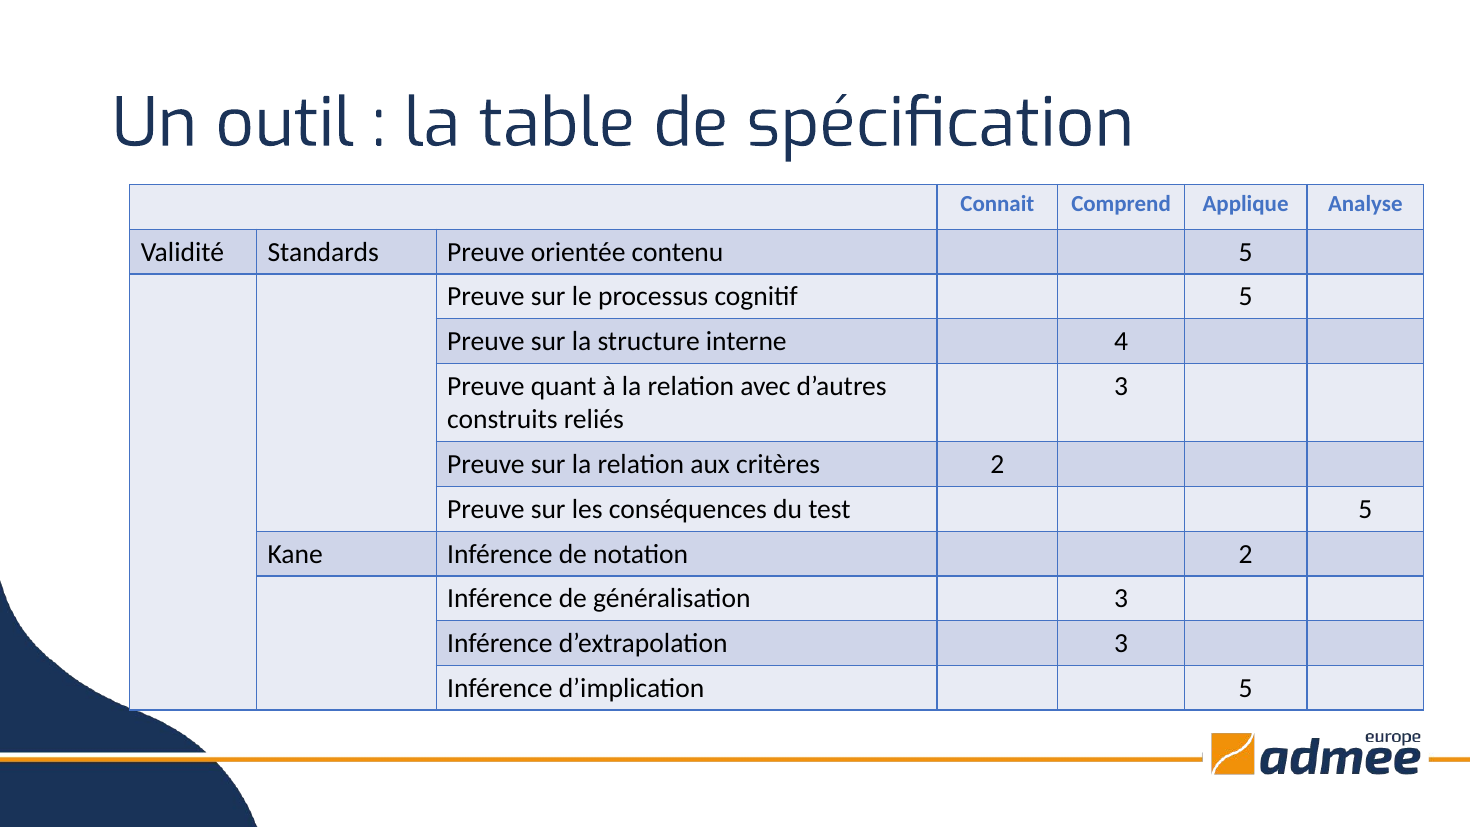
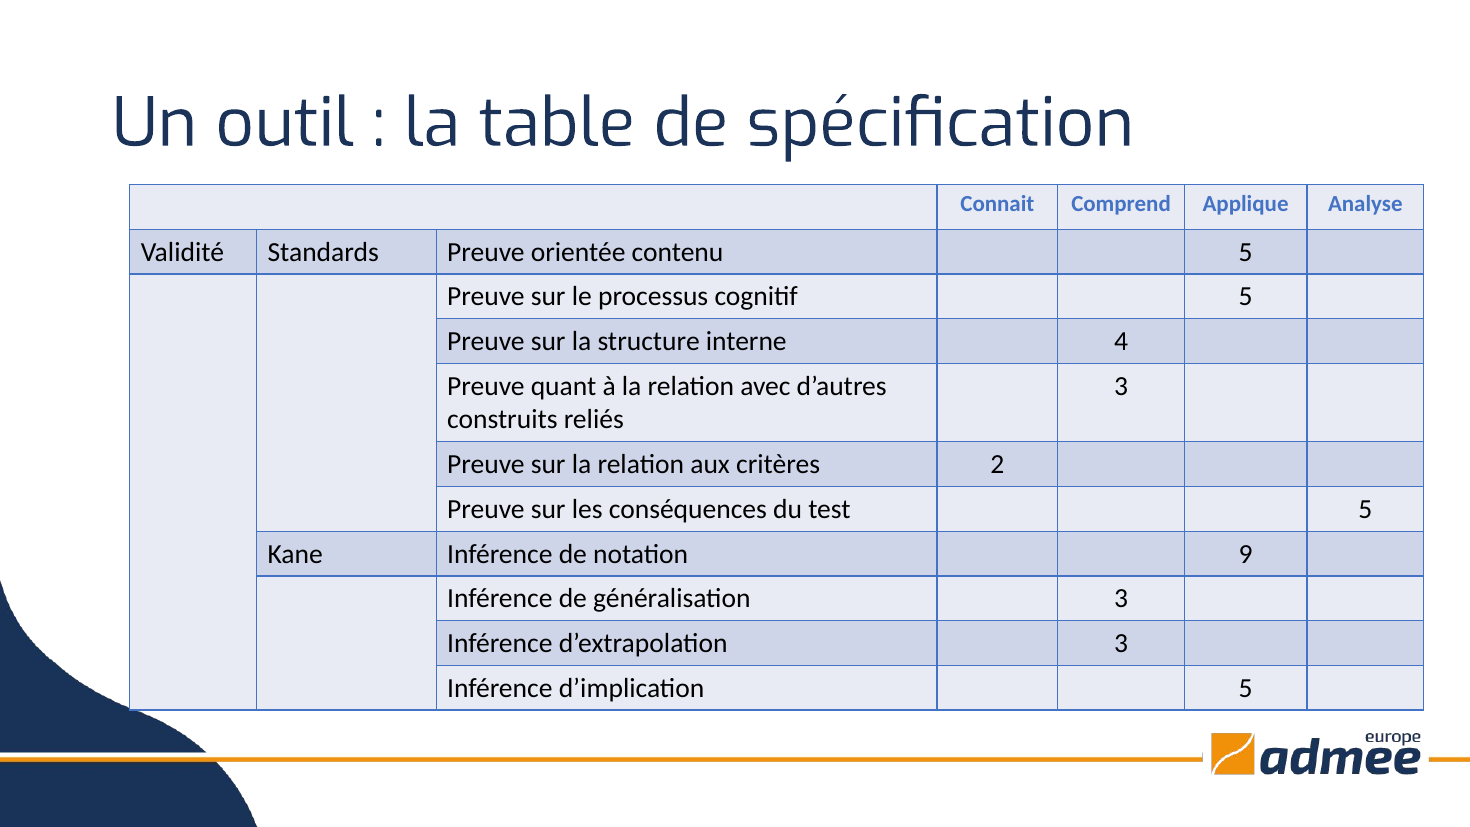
notation 2: 2 -> 9
